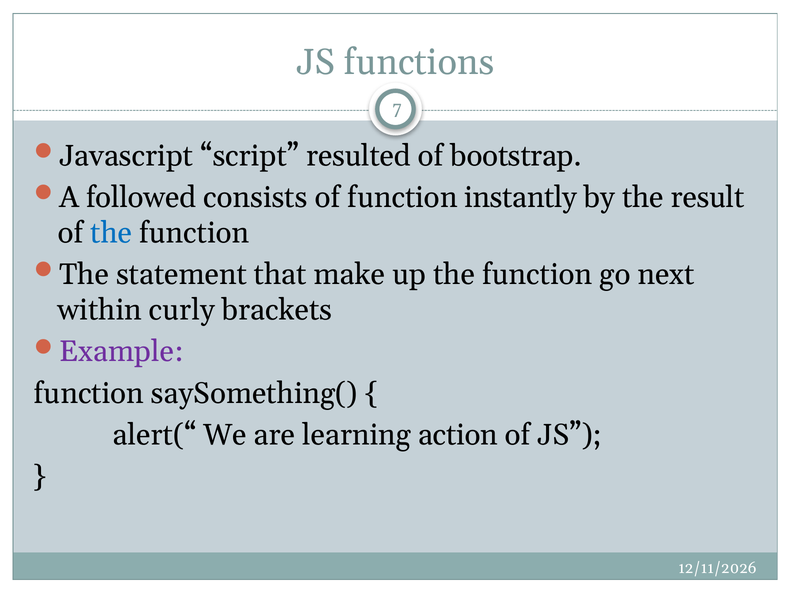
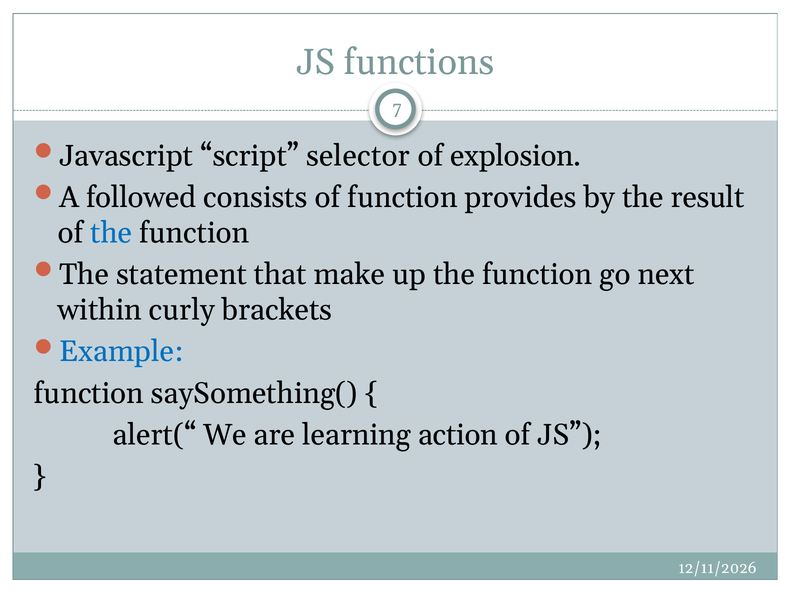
resulted: resulted -> selector
bootstrap: bootstrap -> explosion
instantly: instantly -> provides
Example colour: purple -> blue
